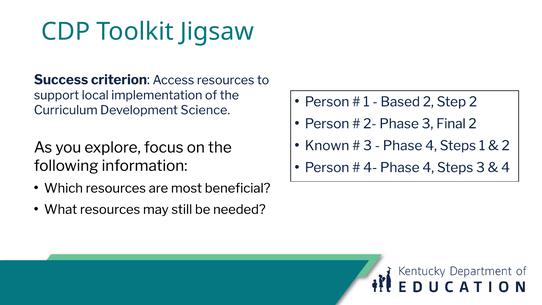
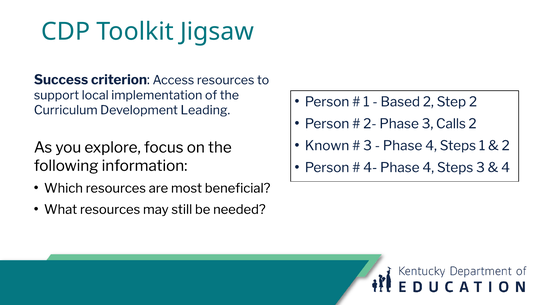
Science: Science -> Leading
Final: Final -> Calls
